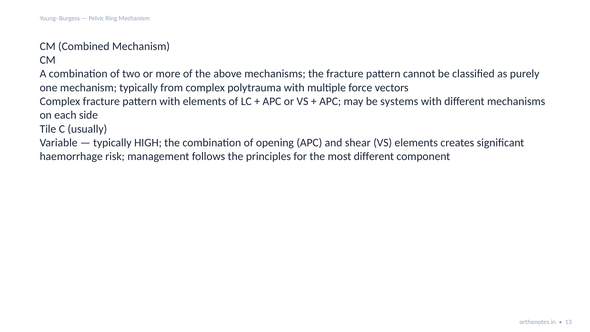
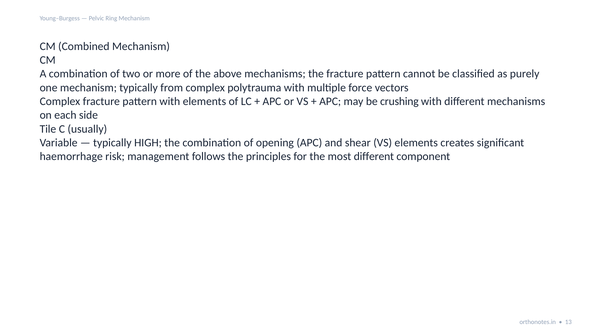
systems: systems -> crushing
